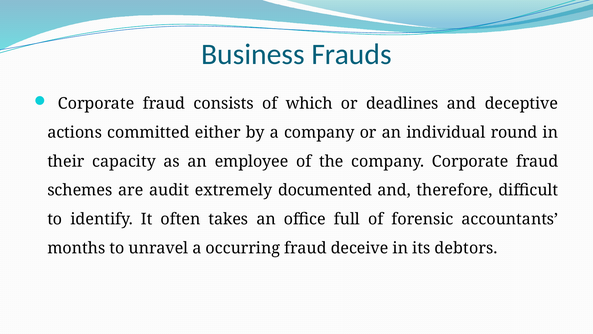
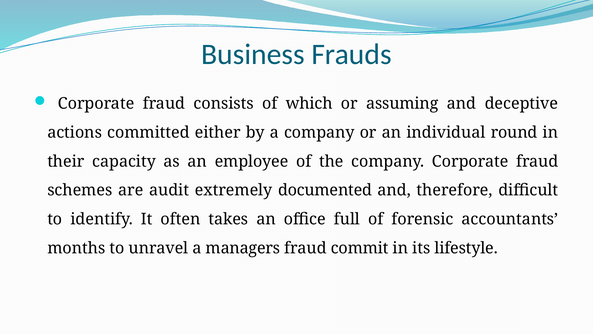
deadlines: deadlines -> assuming
occurring: occurring -> managers
deceive: deceive -> commit
debtors: debtors -> lifestyle
